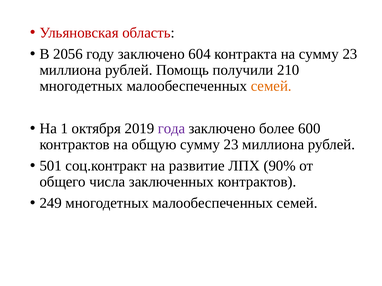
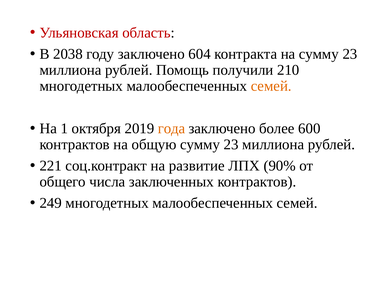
2056: 2056 -> 2038
года colour: purple -> orange
501: 501 -> 221
